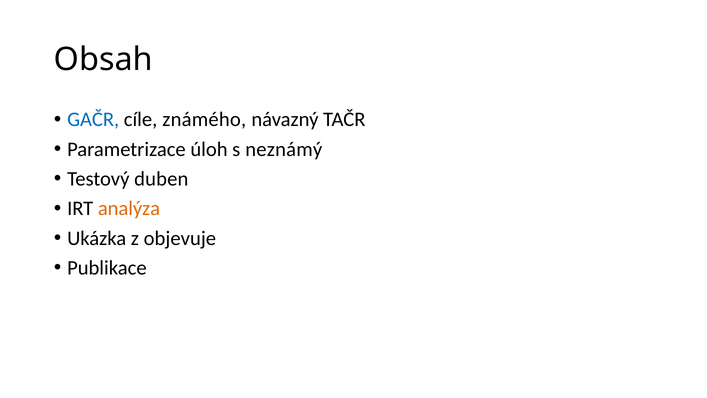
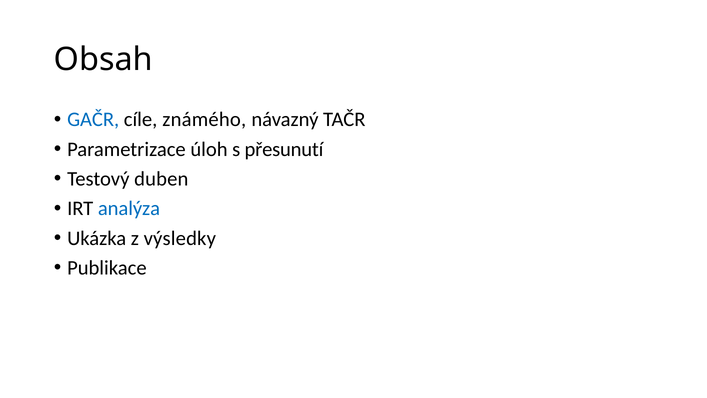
neznámý: neznámý -> přesunutí
analýza colour: orange -> blue
objevuje: objevuje -> výsledky
